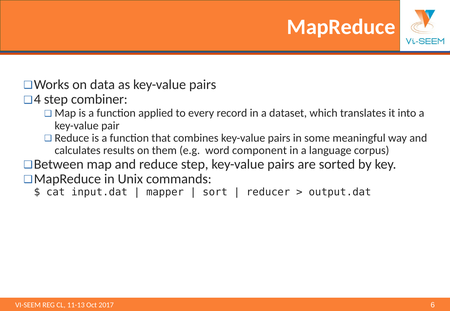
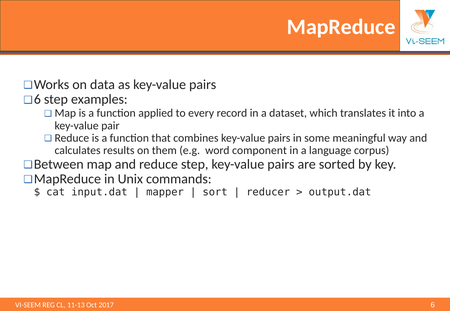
4 at (37, 100): 4 -> 6
combiner: combiner -> examples
